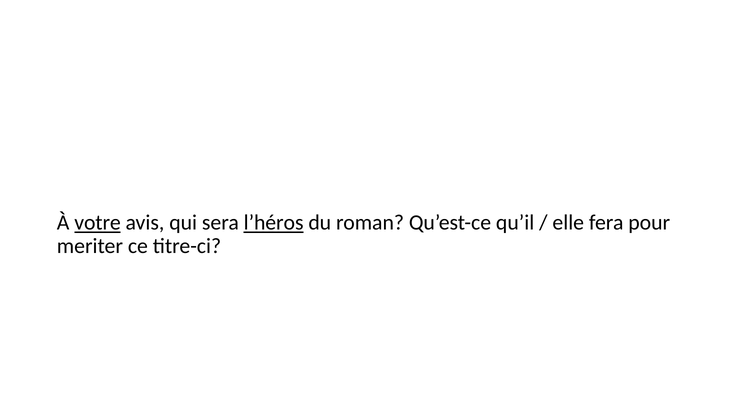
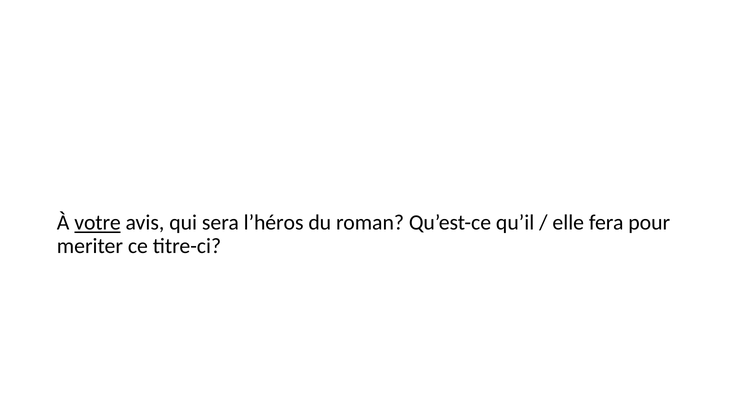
l’héros underline: present -> none
